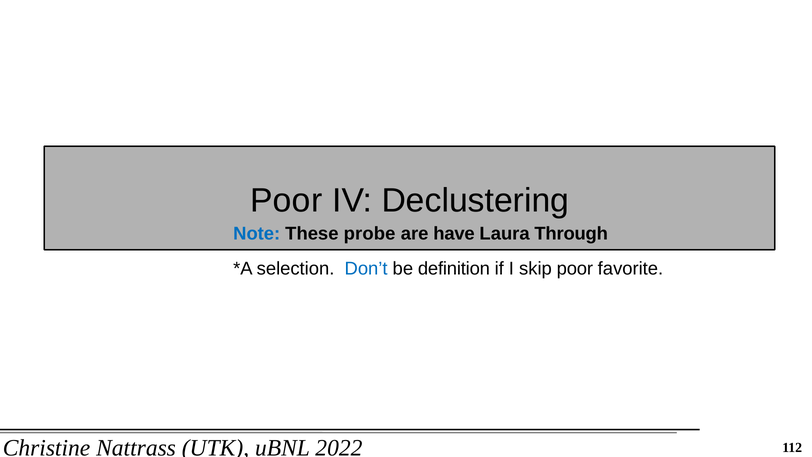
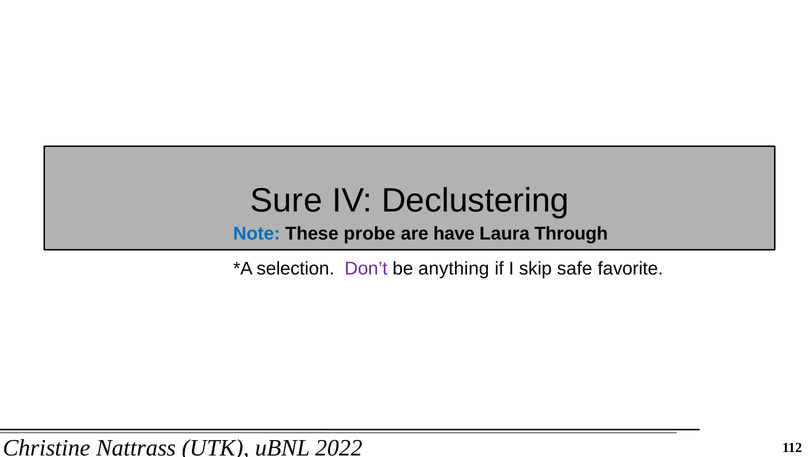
Poor at (286, 200): Poor -> Sure
Don’t colour: blue -> purple
definition: definition -> anything
skip poor: poor -> safe
